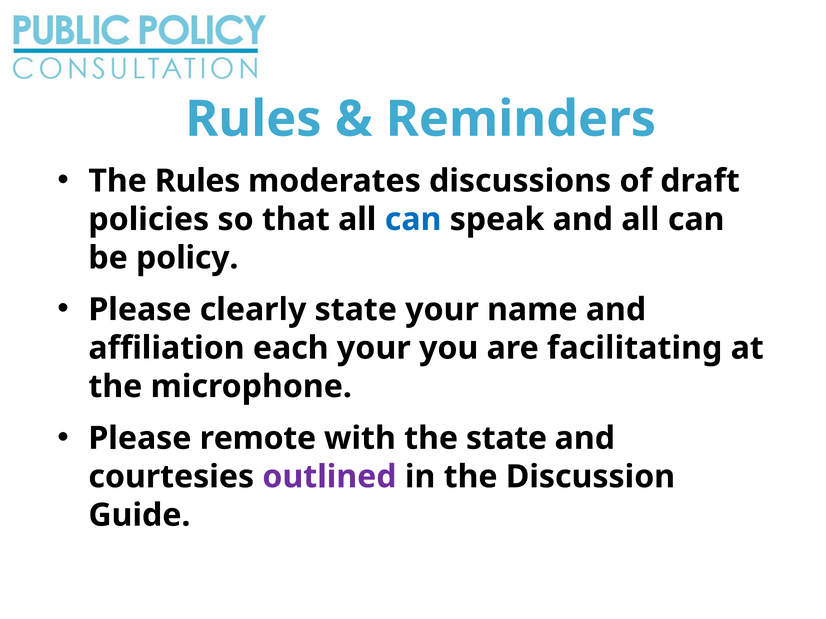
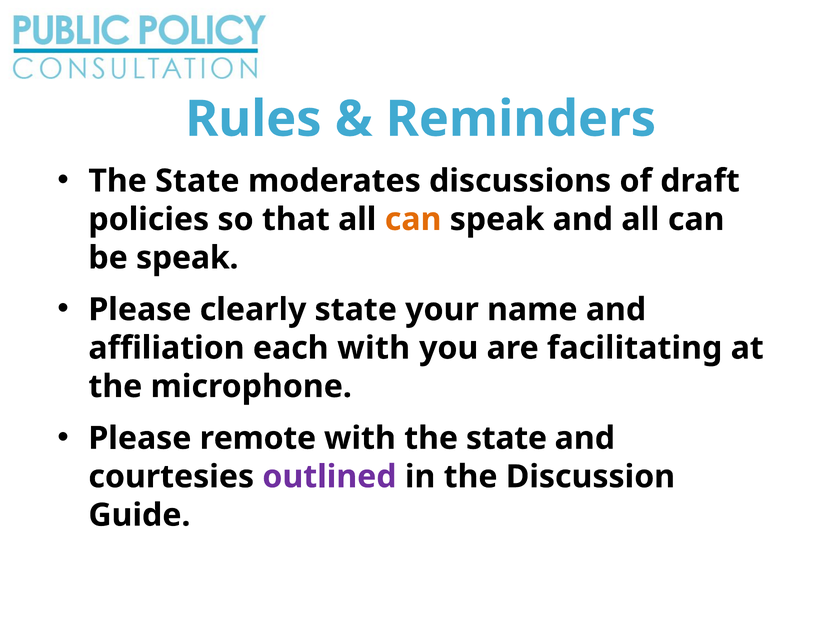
Rules at (198, 181): Rules -> State
can at (413, 220) colour: blue -> orange
be policy: policy -> speak
each your: your -> with
